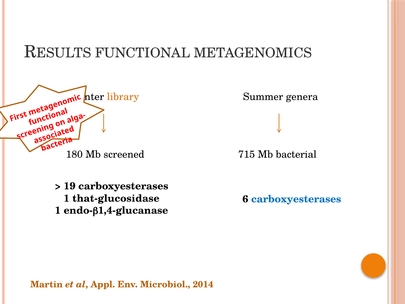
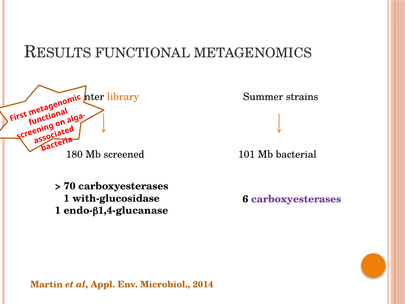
genera: genera -> strains
715: 715 -> 101
19: 19 -> 70
that-glucosidase: that-glucosidase -> with-glucosidase
carboxyesterases at (296, 199) colour: blue -> purple
